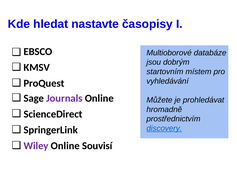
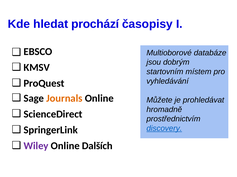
nastavte: nastavte -> prochází
Journals colour: purple -> orange
Souvisí: Souvisí -> Dalších
